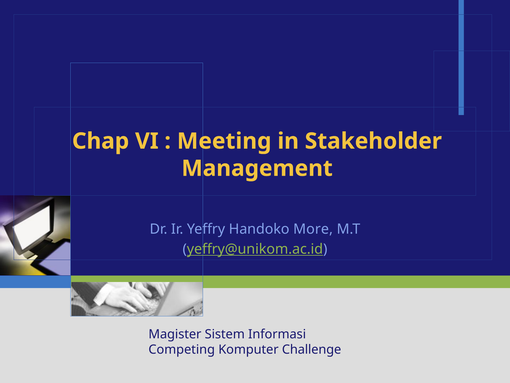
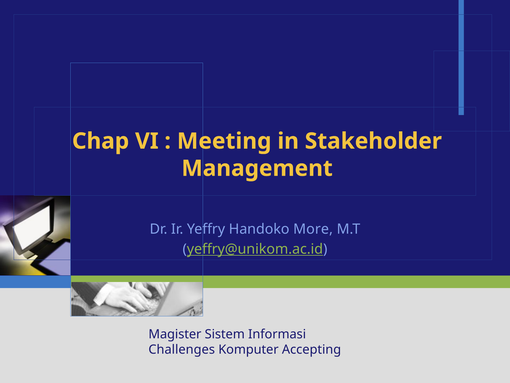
Competing: Competing -> Challenges
Challenge: Challenge -> Accepting
